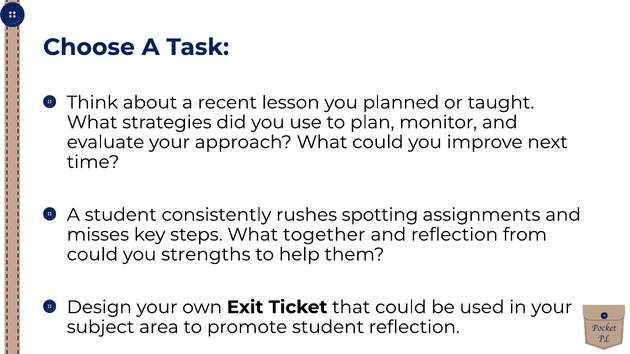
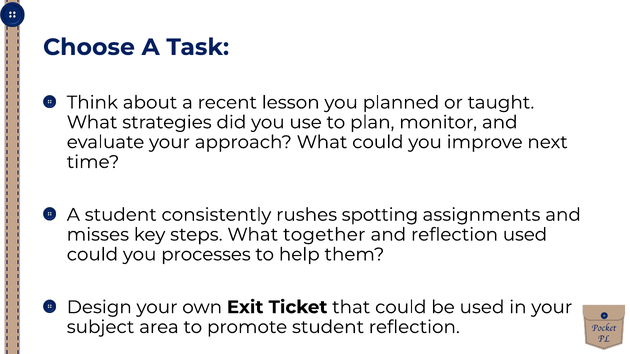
reflection from: from -> used
strengths: strengths -> processes
